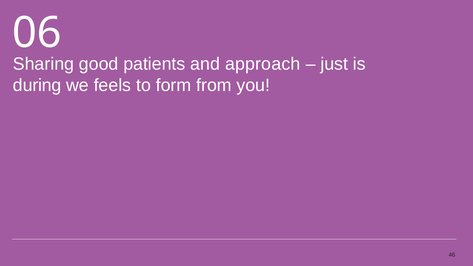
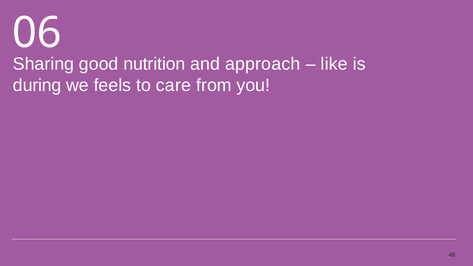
patients: patients -> nutrition
just: just -> like
form: form -> care
